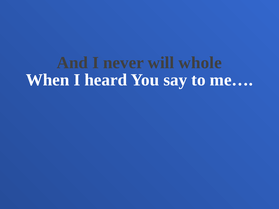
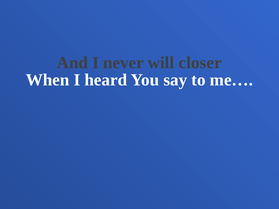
whole: whole -> closer
